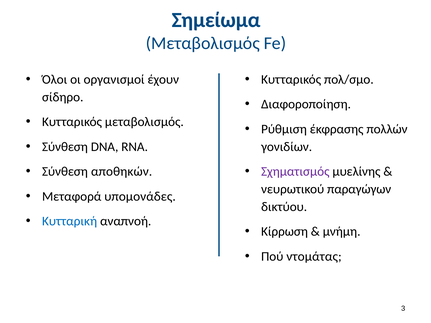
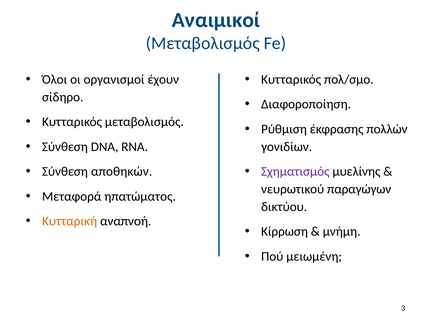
Σημείωμα: Σημείωμα -> Αναιμικοί
υπομονάδες: υπομονάδες -> ηπατώματος
Κυτταρική colour: blue -> orange
ντομάτας: ντομάτας -> μειωμένη
